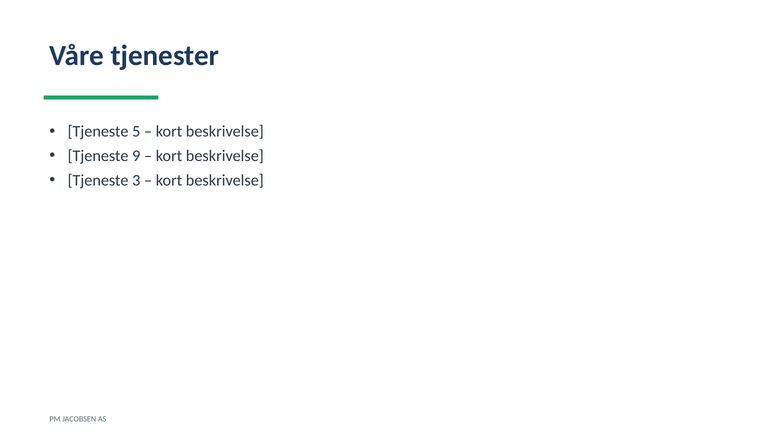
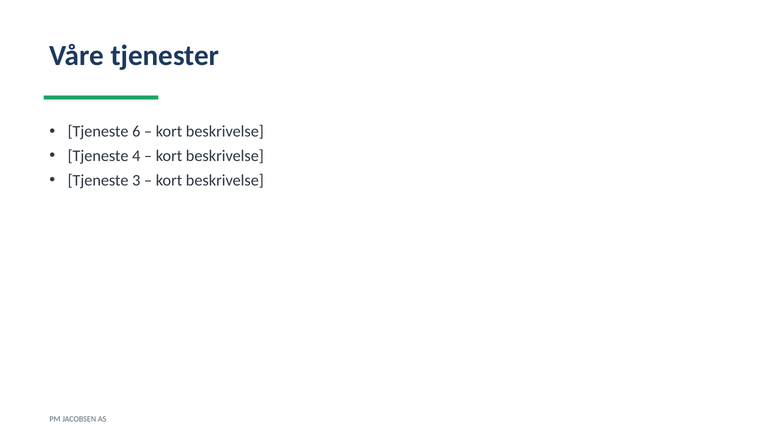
5: 5 -> 6
9: 9 -> 4
